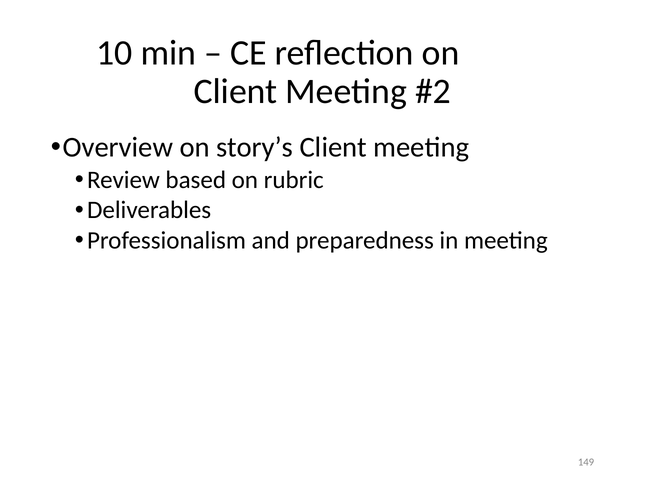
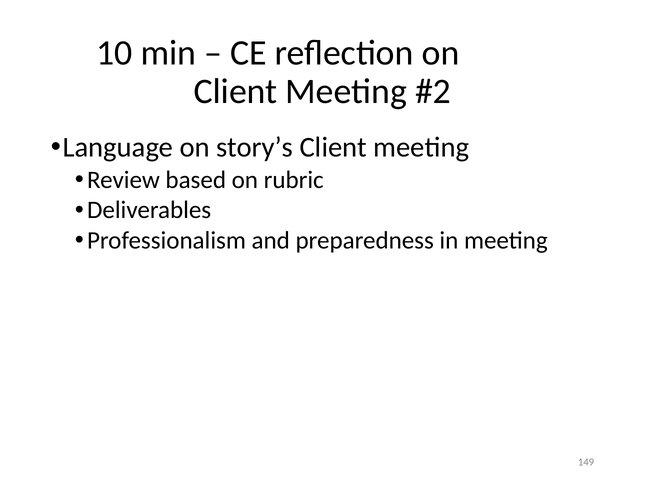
Overview: Overview -> Language
